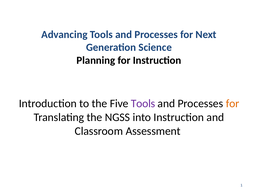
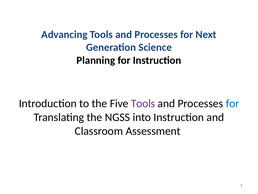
for at (233, 103) colour: orange -> blue
